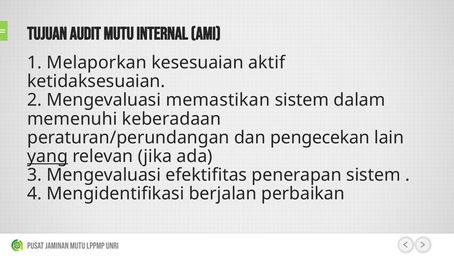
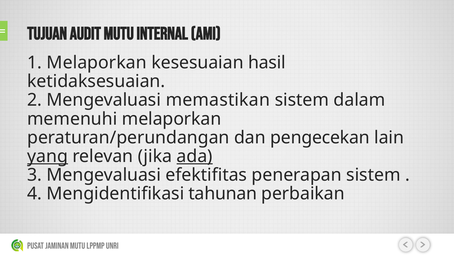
aktif: aktif -> hasil
memenuhi keberadaan: keberadaan -> melaporkan
ada underline: none -> present
berjalan: berjalan -> tahunan
